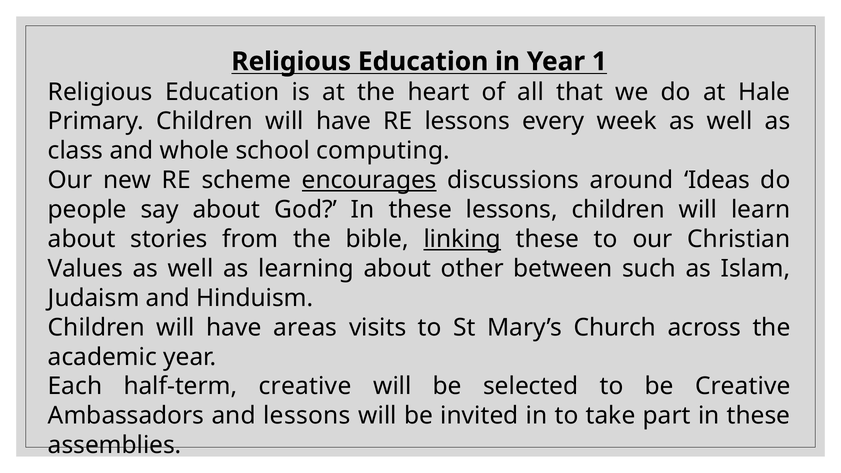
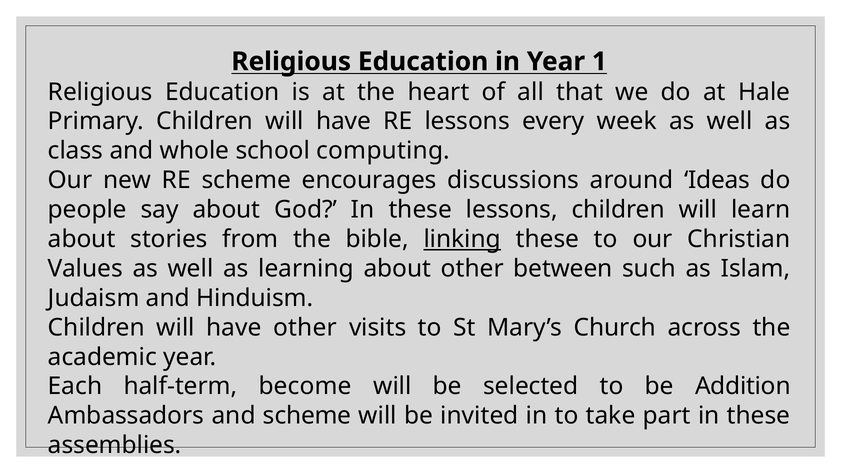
encourages underline: present -> none
have areas: areas -> other
half-term creative: creative -> become
be Creative: Creative -> Addition
and lessons: lessons -> scheme
